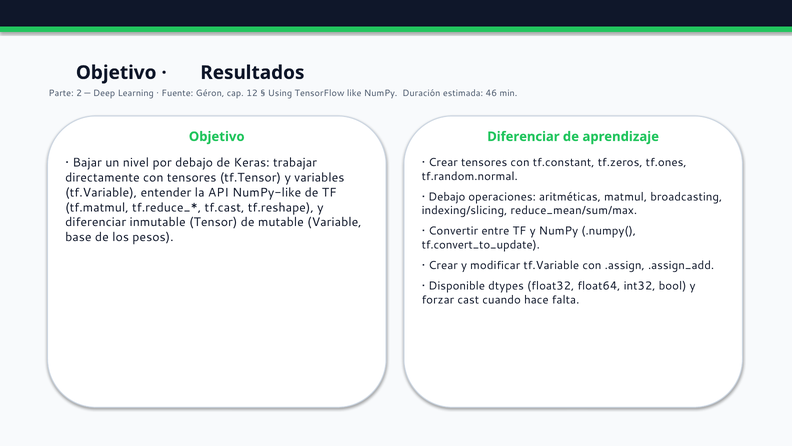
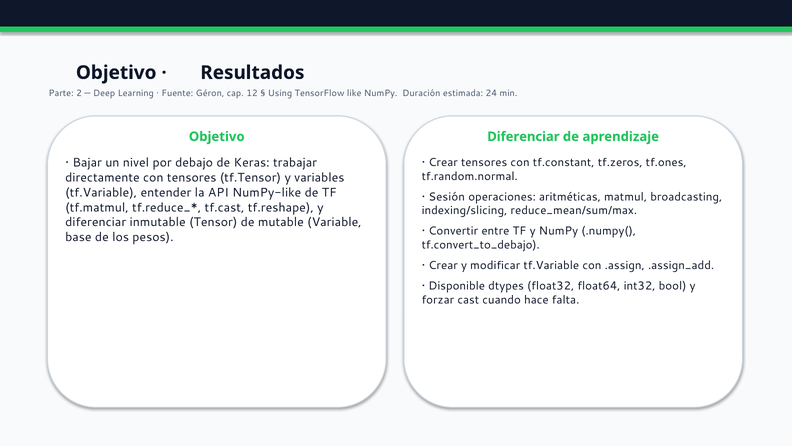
46: 46 -> 24
Debajo at (447, 196): Debajo -> Sesión
tf.convert_to_update: tf.convert_to_update -> tf.convert_to_debajo
